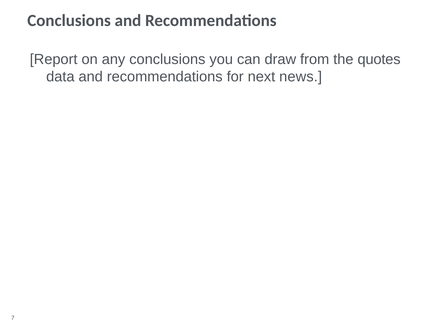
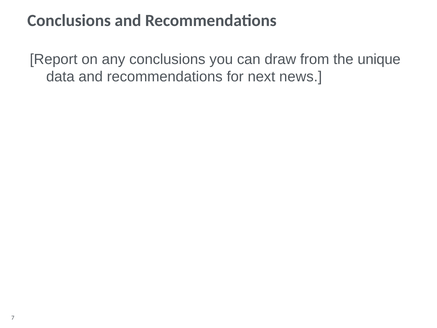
quotes: quotes -> unique
